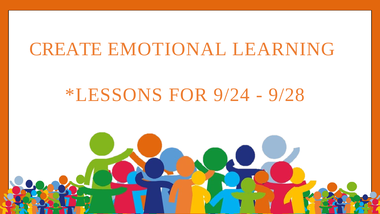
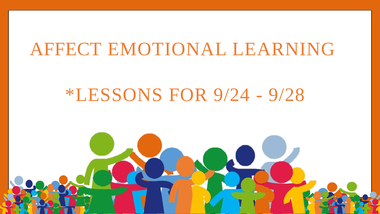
CREATE: CREATE -> AFFECT
